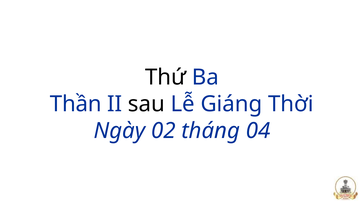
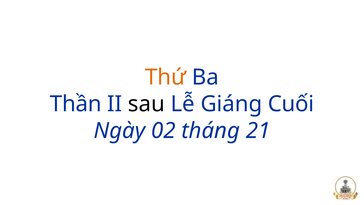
Thứ colour: black -> orange
Thời: Thời -> Cuối
04: 04 -> 21
